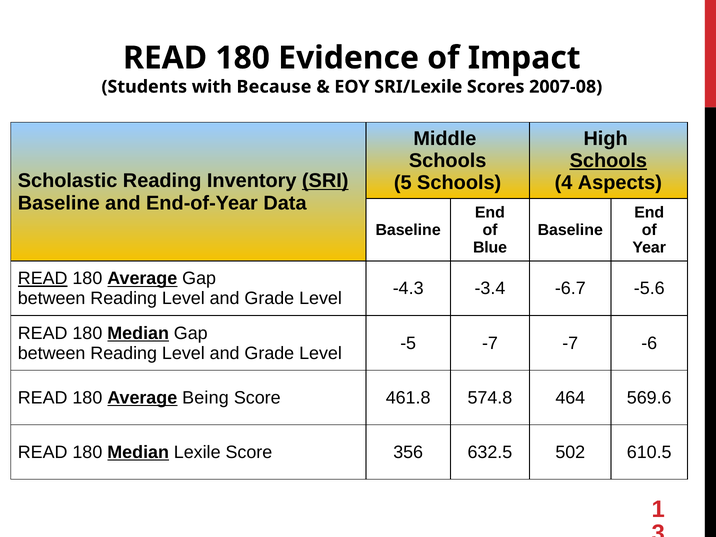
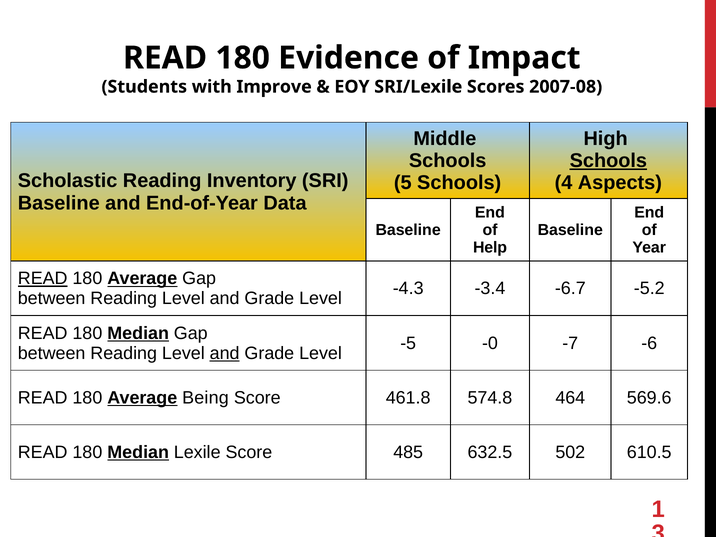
Because: Because -> Improve
SRI underline: present -> none
Blue: Blue -> Help
-5.6: -5.6 -> -5.2
-5 -7: -7 -> -0
and at (225, 353) underline: none -> present
356: 356 -> 485
